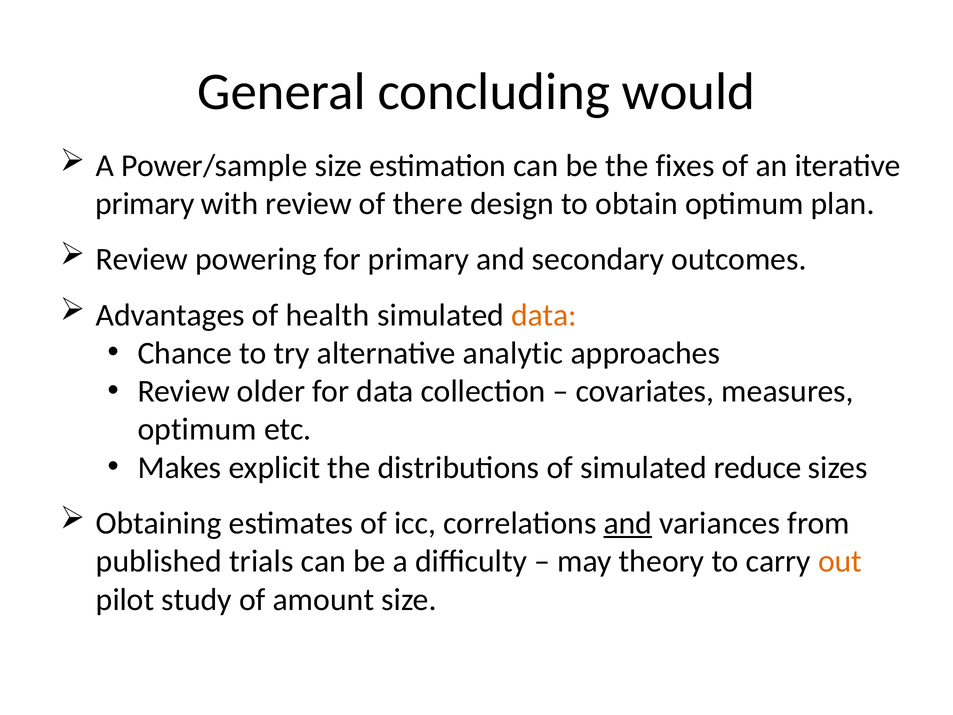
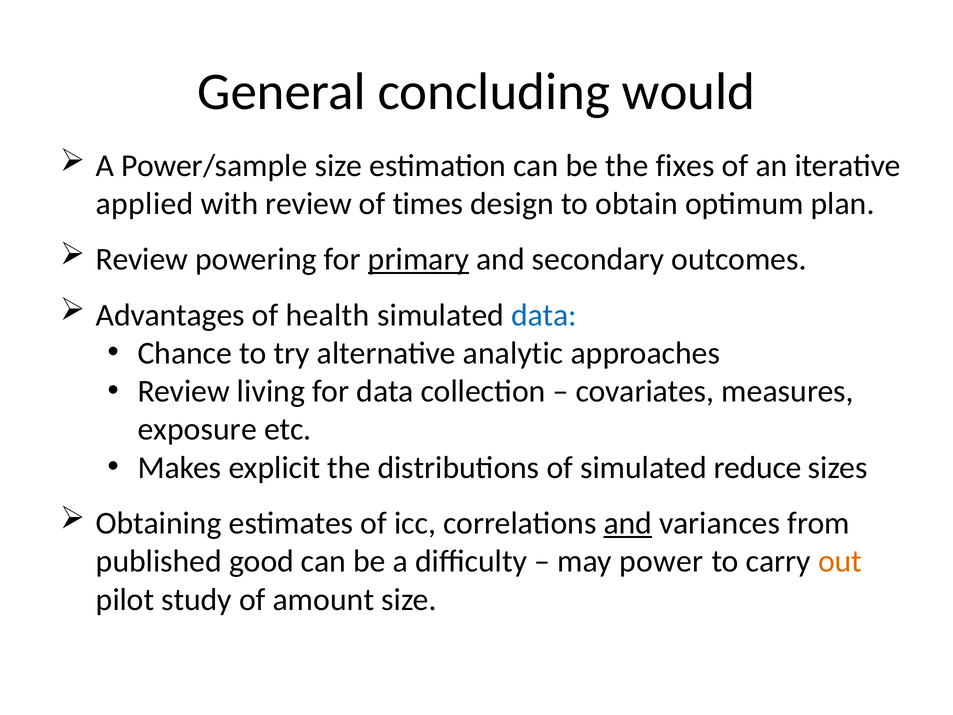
primary at (145, 204): primary -> applied
there: there -> times
primary at (418, 259) underline: none -> present
data at (544, 315) colour: orange -> blue
older: older -> living
optimum at (197, 429): optimum -> exposure
trials: trials -> good
theory: theory -> power
